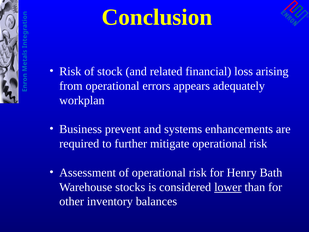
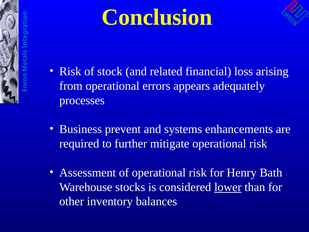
workplan: workplan -> processes
